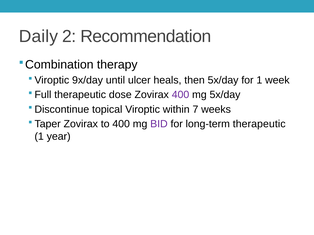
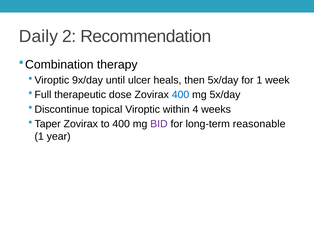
400 at (180, 95) colour: purple -> blue
7: 7 -> 4
long-term therapeutic: therapeutic -> reasonable
